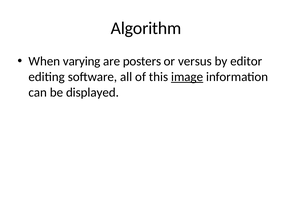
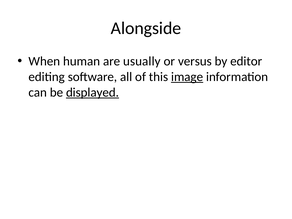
Algorithm: Algorithm -> Alongside
varying: varying -> human
posters: posters -> usually
displayed underline: none -> present
